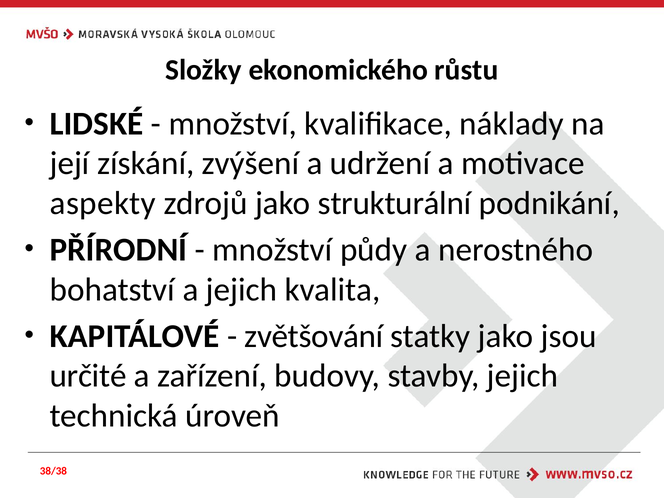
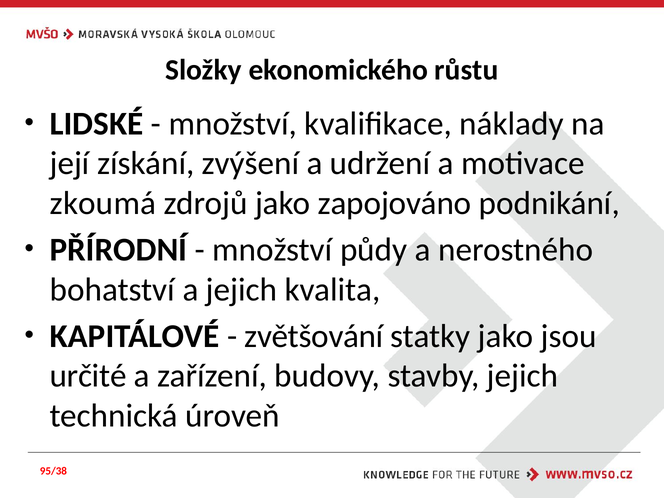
aspekty: aspekty -> zkoumá
strukturální: strukturální -> zapojováno
38/38: 38/38 -> 95/38
